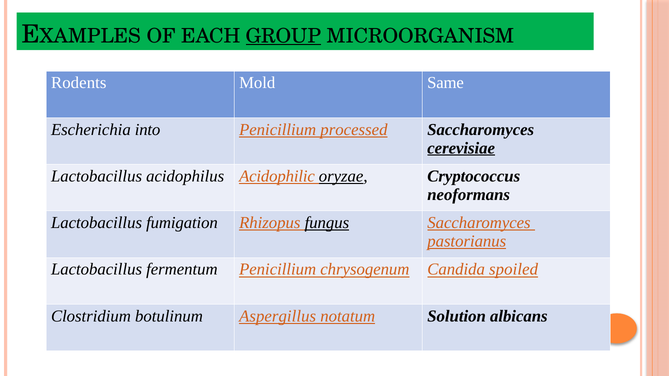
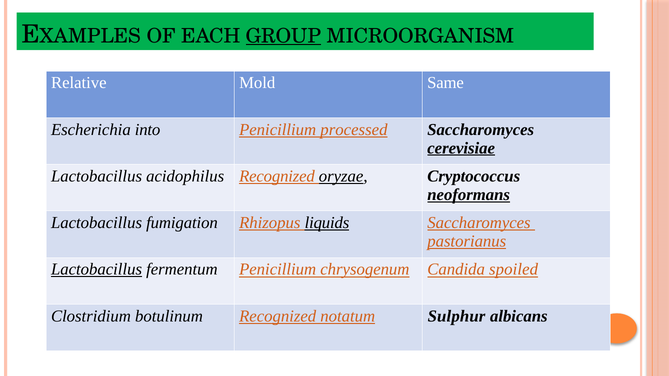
Rodents: Rodents -> Relative
acidophilus Acidophilic: Acidophilic -> Recognized
neoformans underline: none -> present
fungus: fungus -> liquids
Lactobacillus at (97, 270) underline: none -> present
botulinum Aspergillus: Aspergillus -> Recognized
Solution: Solution -> Sulphur
